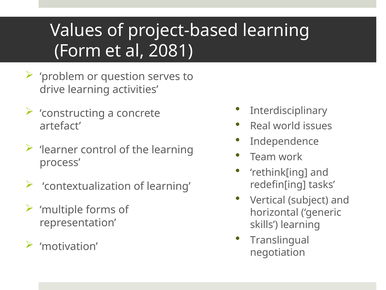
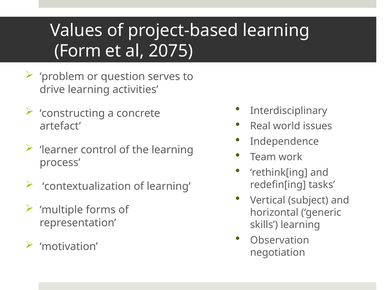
2081: 2081 -> 2075
Translingual: Translingual -> Observation
